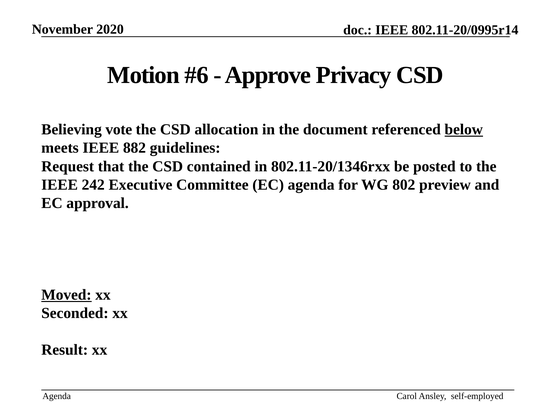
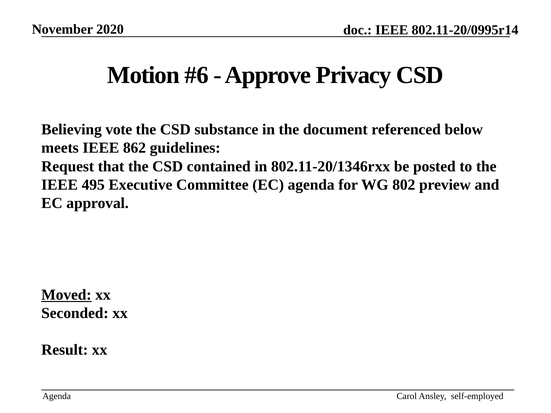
allocation: allocation -> substance
below underline: present -> none
882: 882 -> 862
242: 242 -> 495
